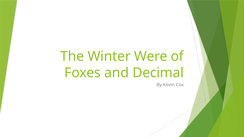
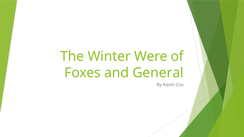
Decimal: Decimal -> General
